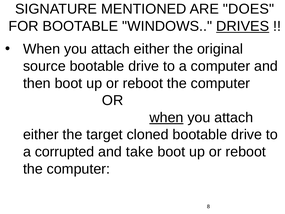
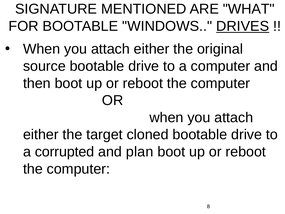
DOES: DOES -> WHAT
when at (166, 117) underline: present -> none
take: take -> plan
